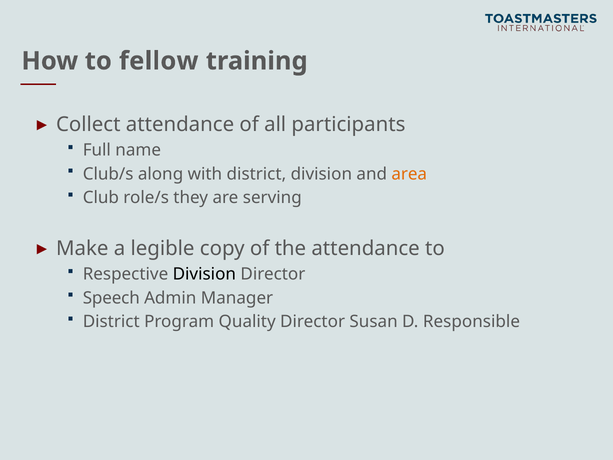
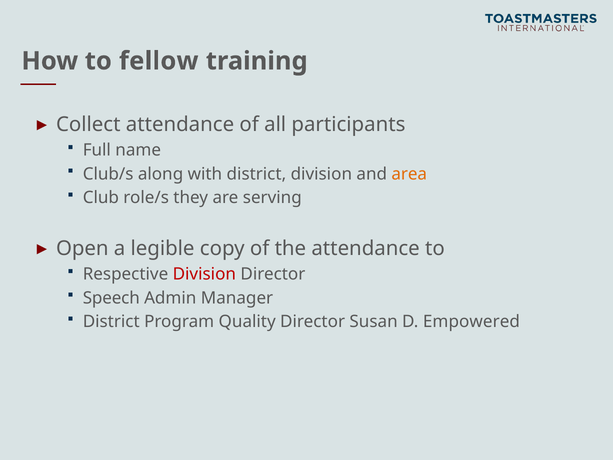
Make: Make -> Open
Division at (204, 274) colour: black -> red
Responsible: Responsible -> Empowered
